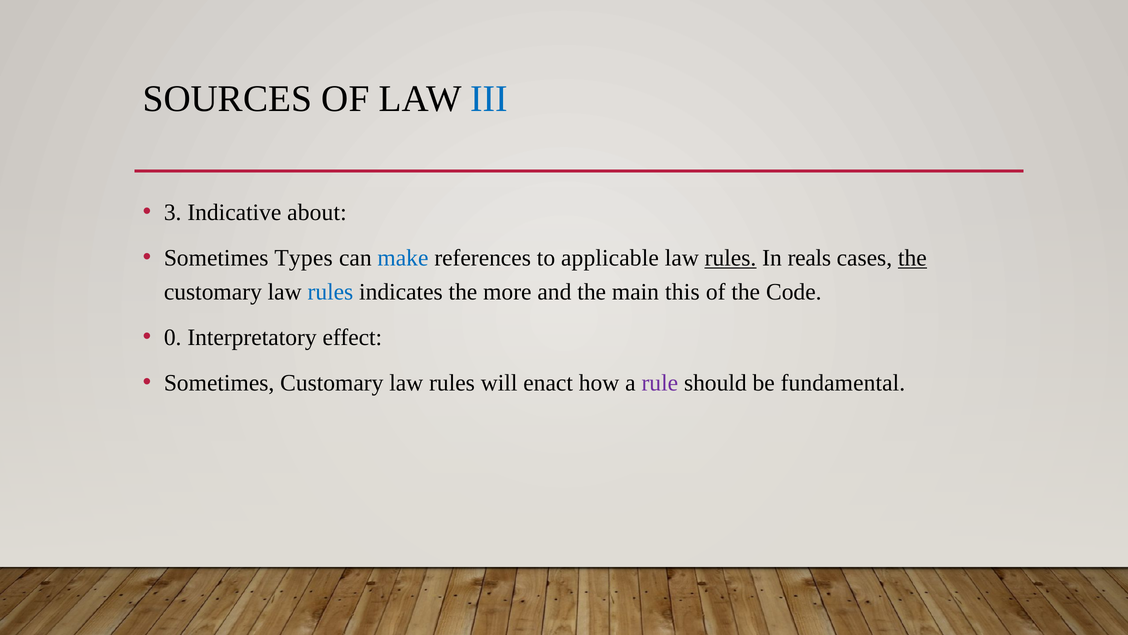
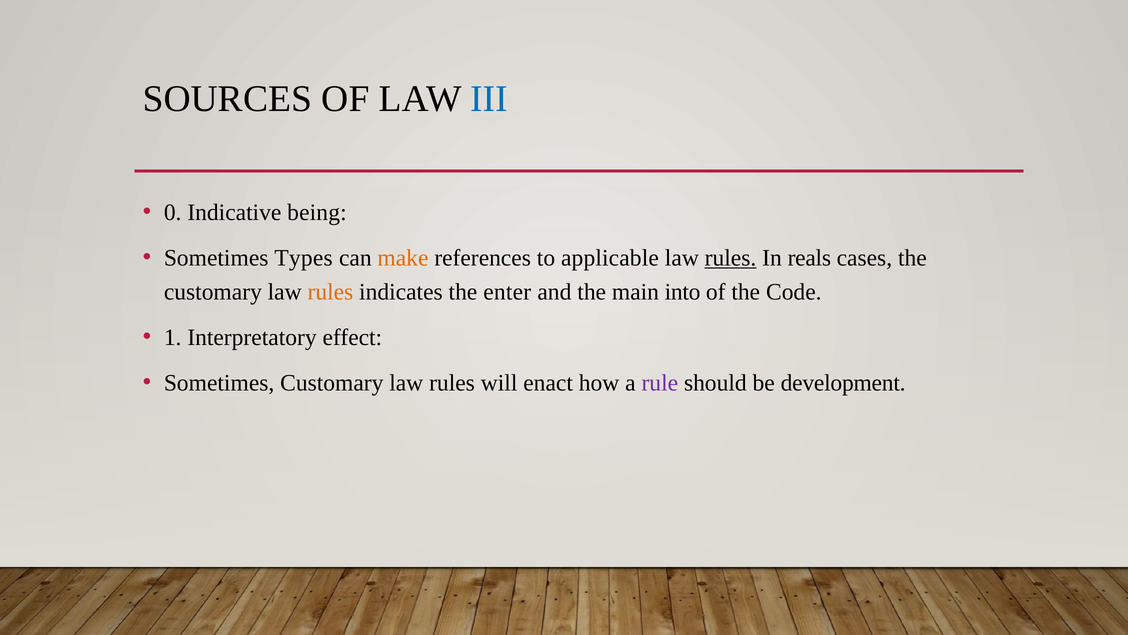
3: 3 -> 0
about: about -> being
make colour: blue -> orange
the at (912, 258) underline: present -> none
rules at (330, 292) colour: blue -> orange
more: more -> enter
this: this -> into
0: 0 -> 1
fundamental: fundamental -> development
